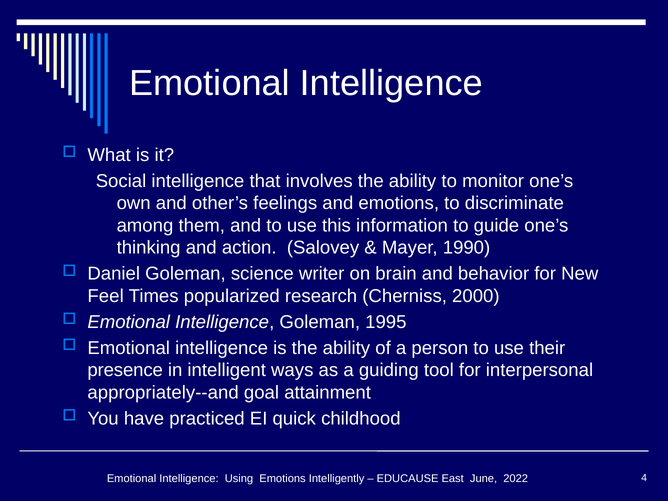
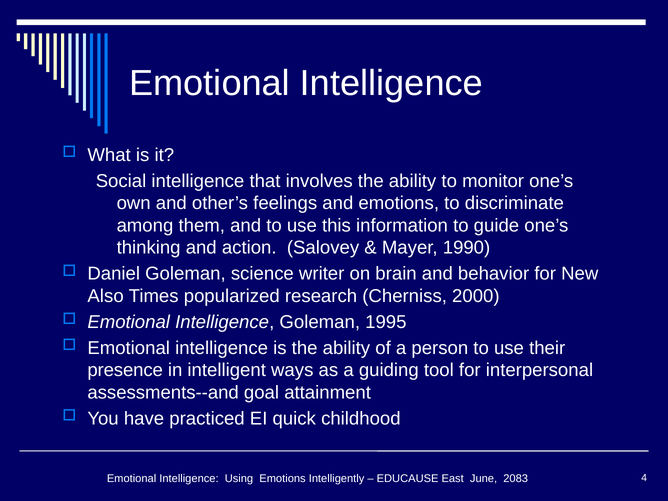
Feel: Feel -> Also
appropriately--and: appropriately--and -> assessments--and
2022: 2022 -> 2083
